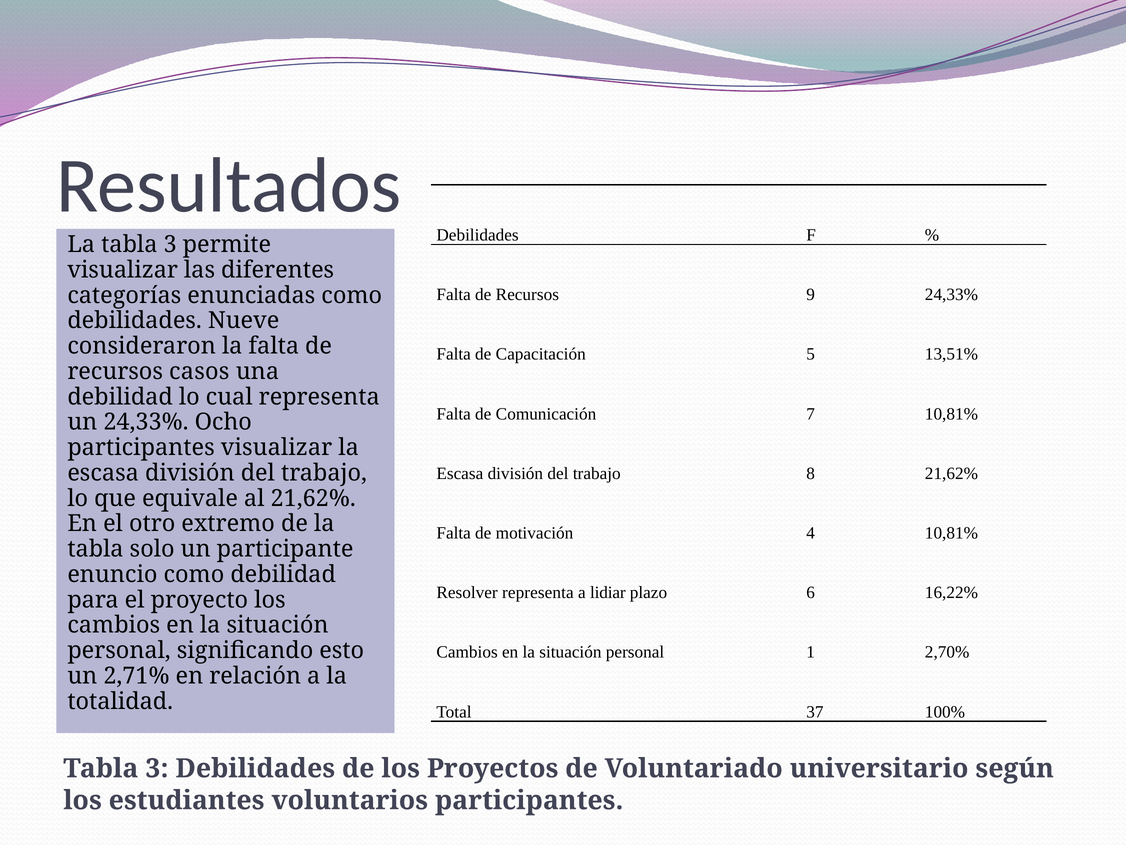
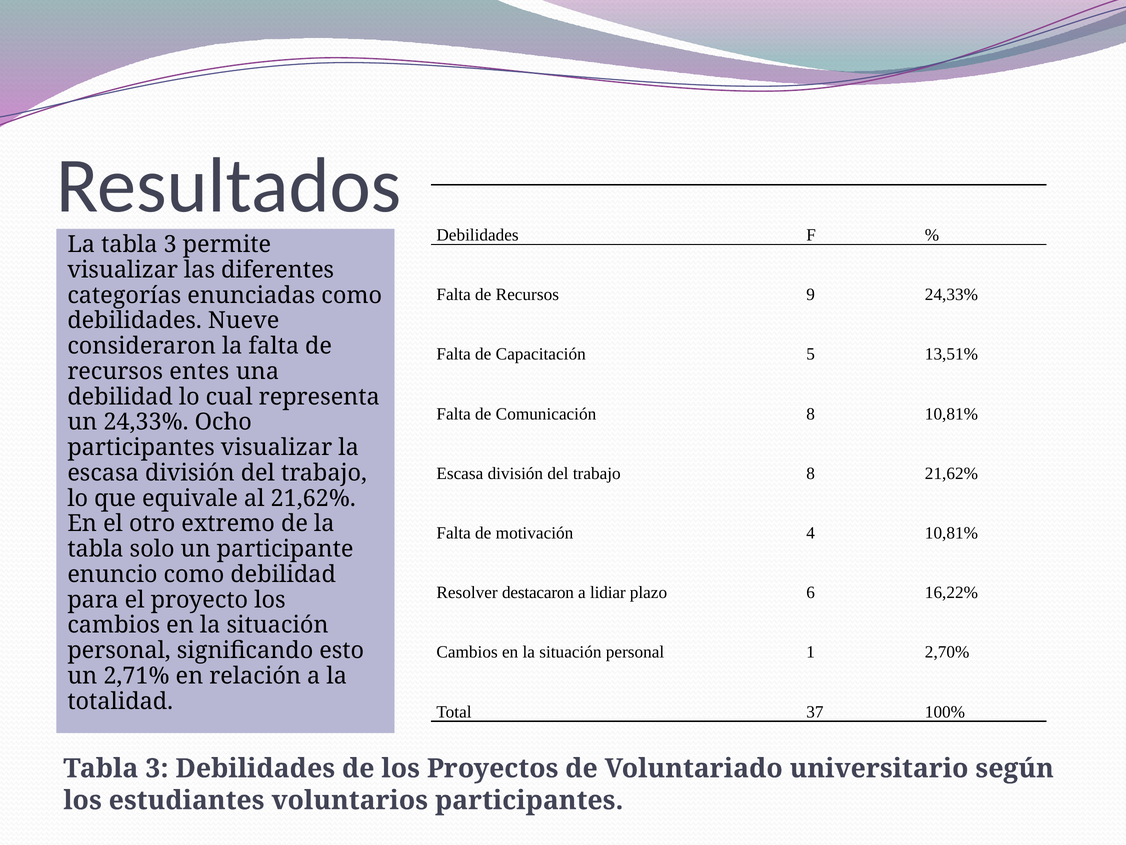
casos: casos -> entes
Comunicación 7: 7 -> 8
Resolver representa: representa -> destacaron
